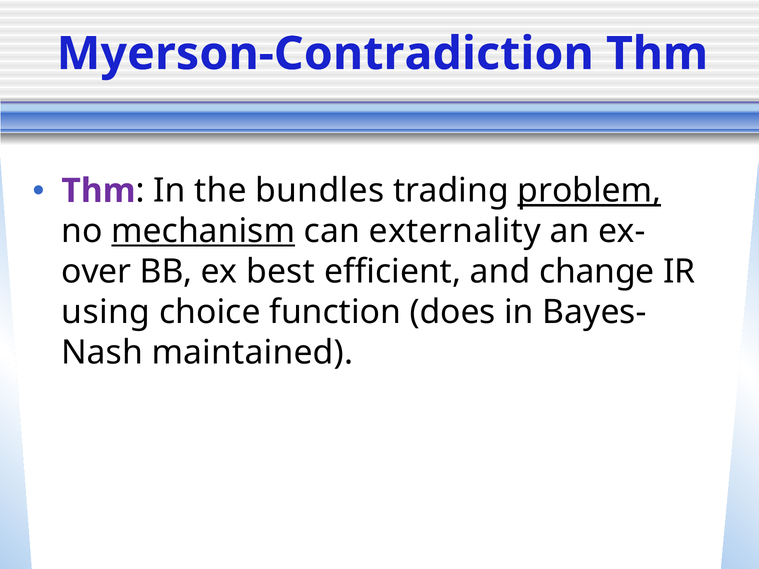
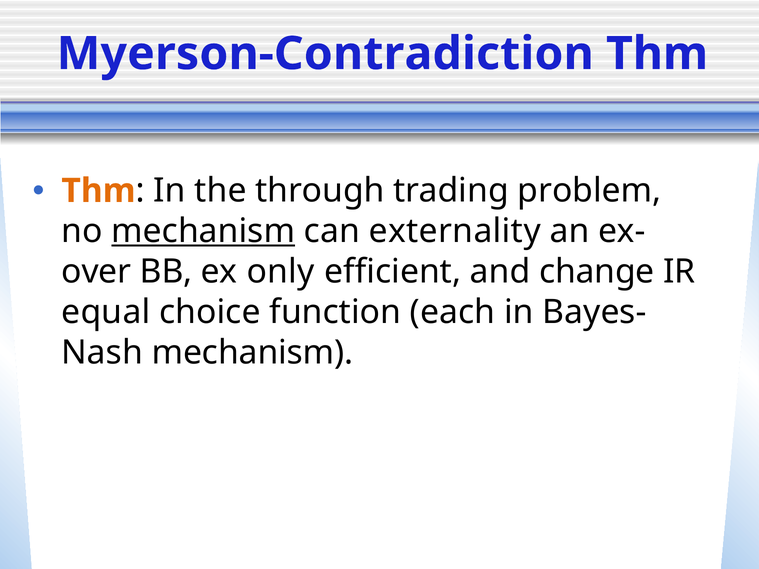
Thm at (98, 191) colour: purple -> orange
bundles: bundles -> through
problem underline: present -> none
best: best -> only
using: using -> equal
does: does -> each
maintained at (252, 353): maintained -> mechanism
